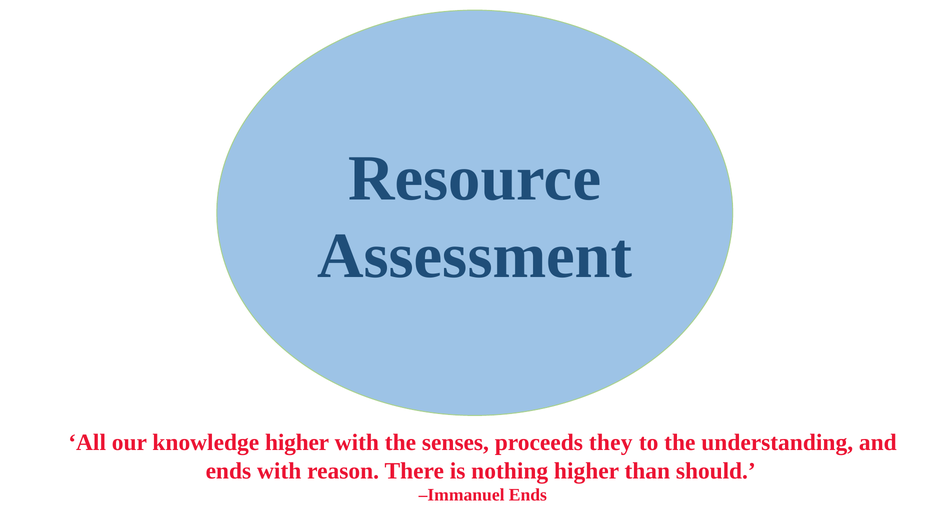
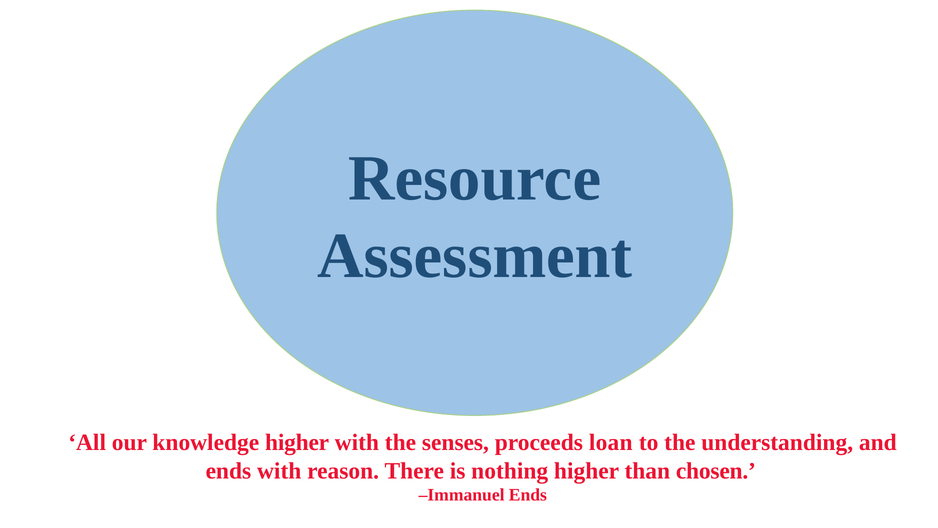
they: they -> loan
should: should -> chosen
